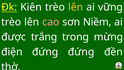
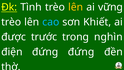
Kiên: Kiên -> Tình
cao colour: pink -> light blue
Niềm: Niềm -> Khiết
trắng: trắng -> trước
mừng: mừng -> nghìn
